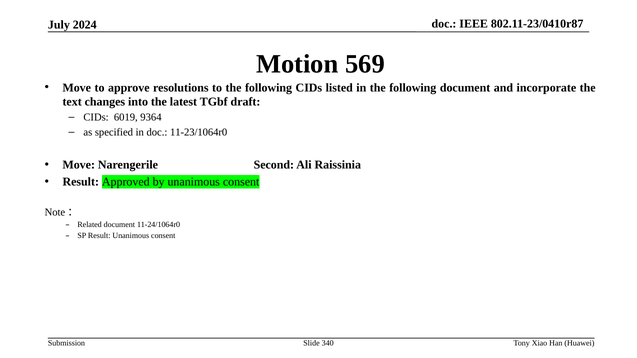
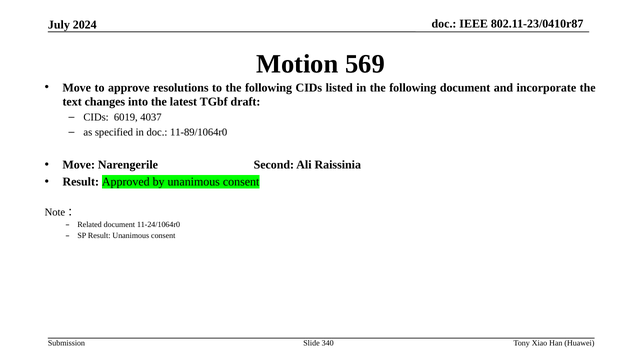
9364: 9364 -> 4037
11-23/1064r0: 11-23/1064r0 -> 11-89/1064r0
